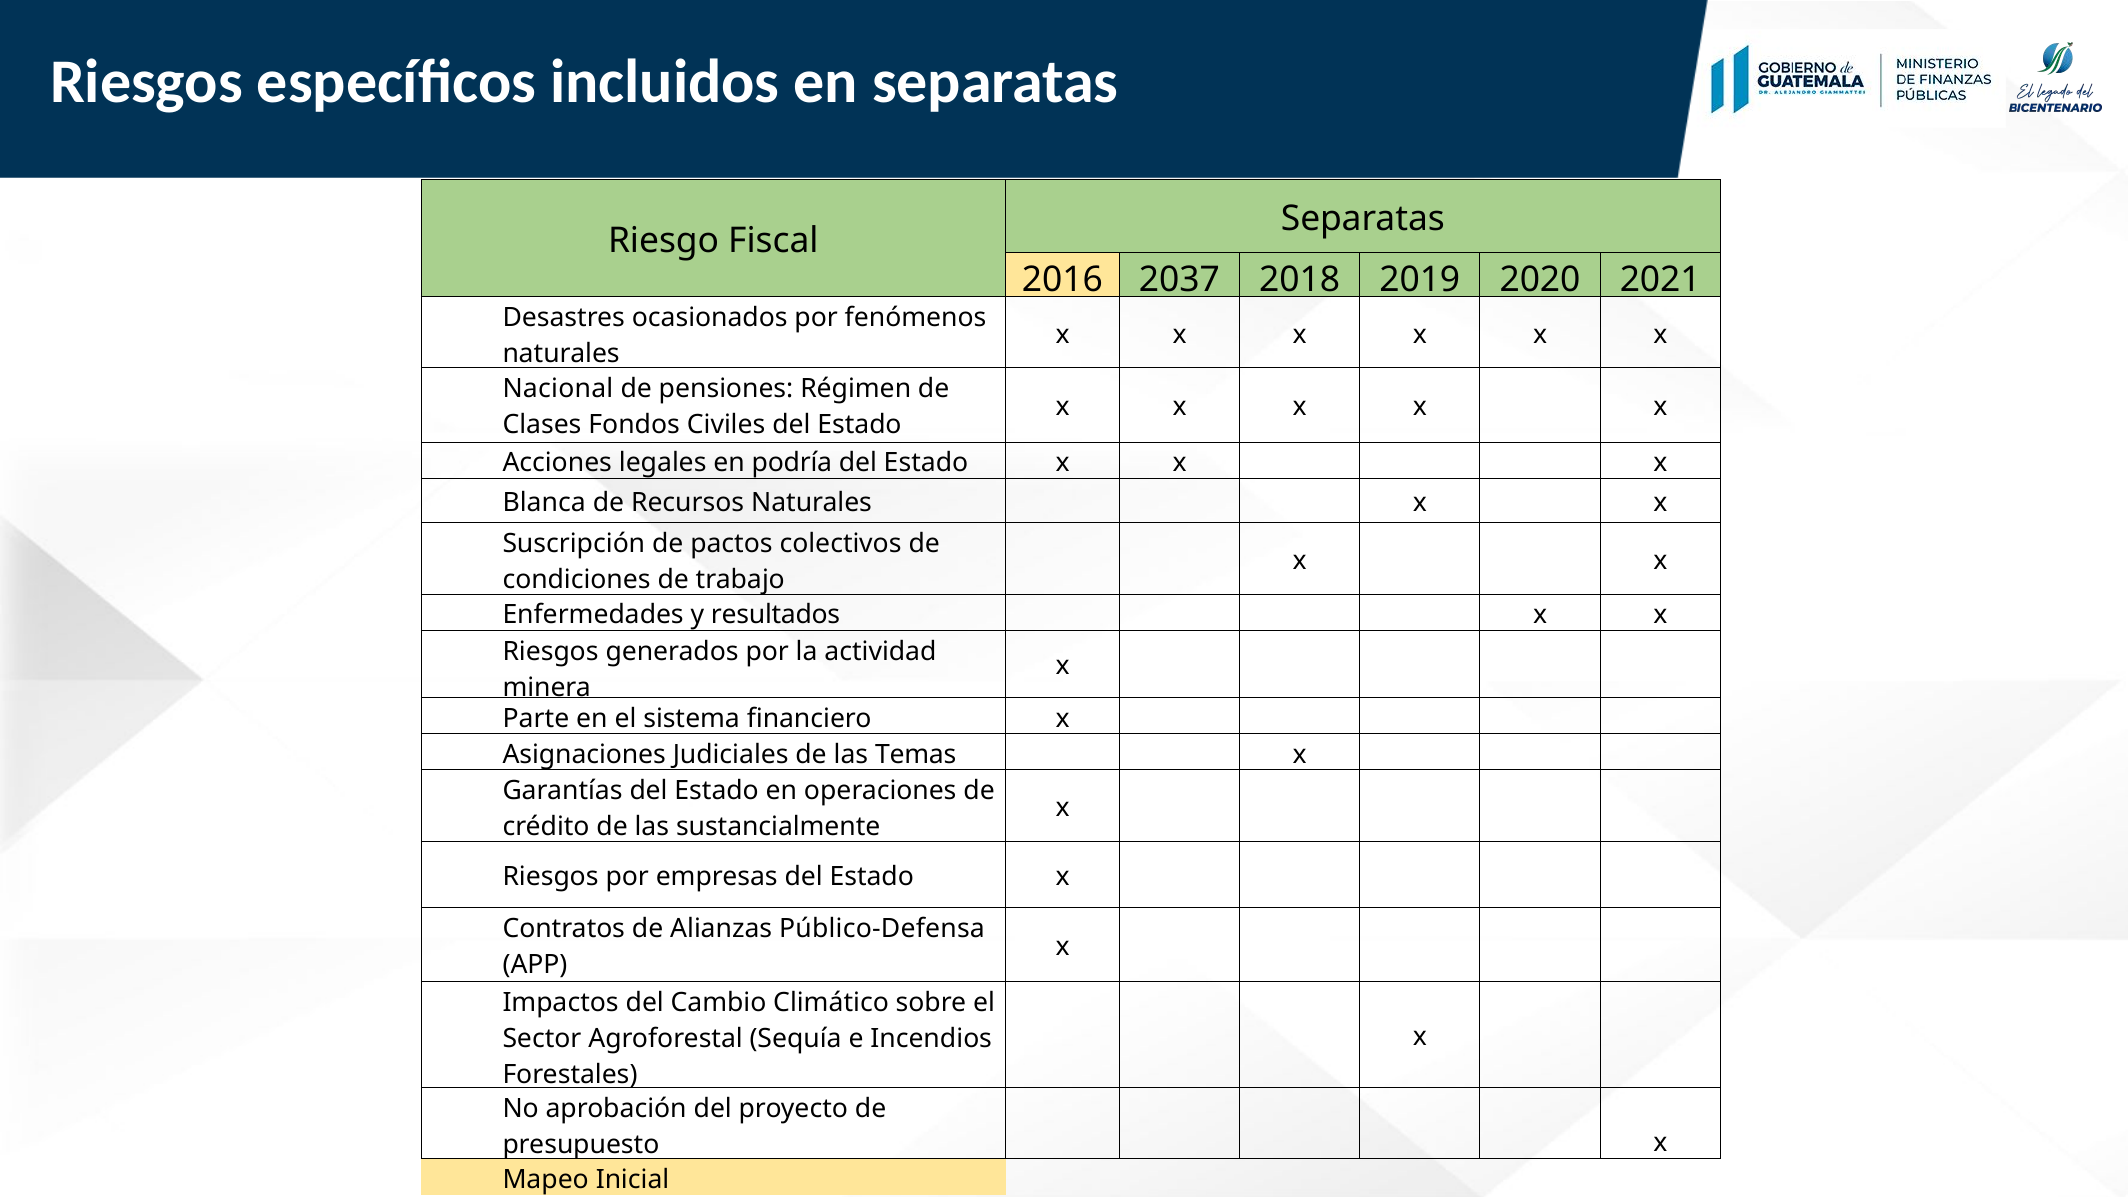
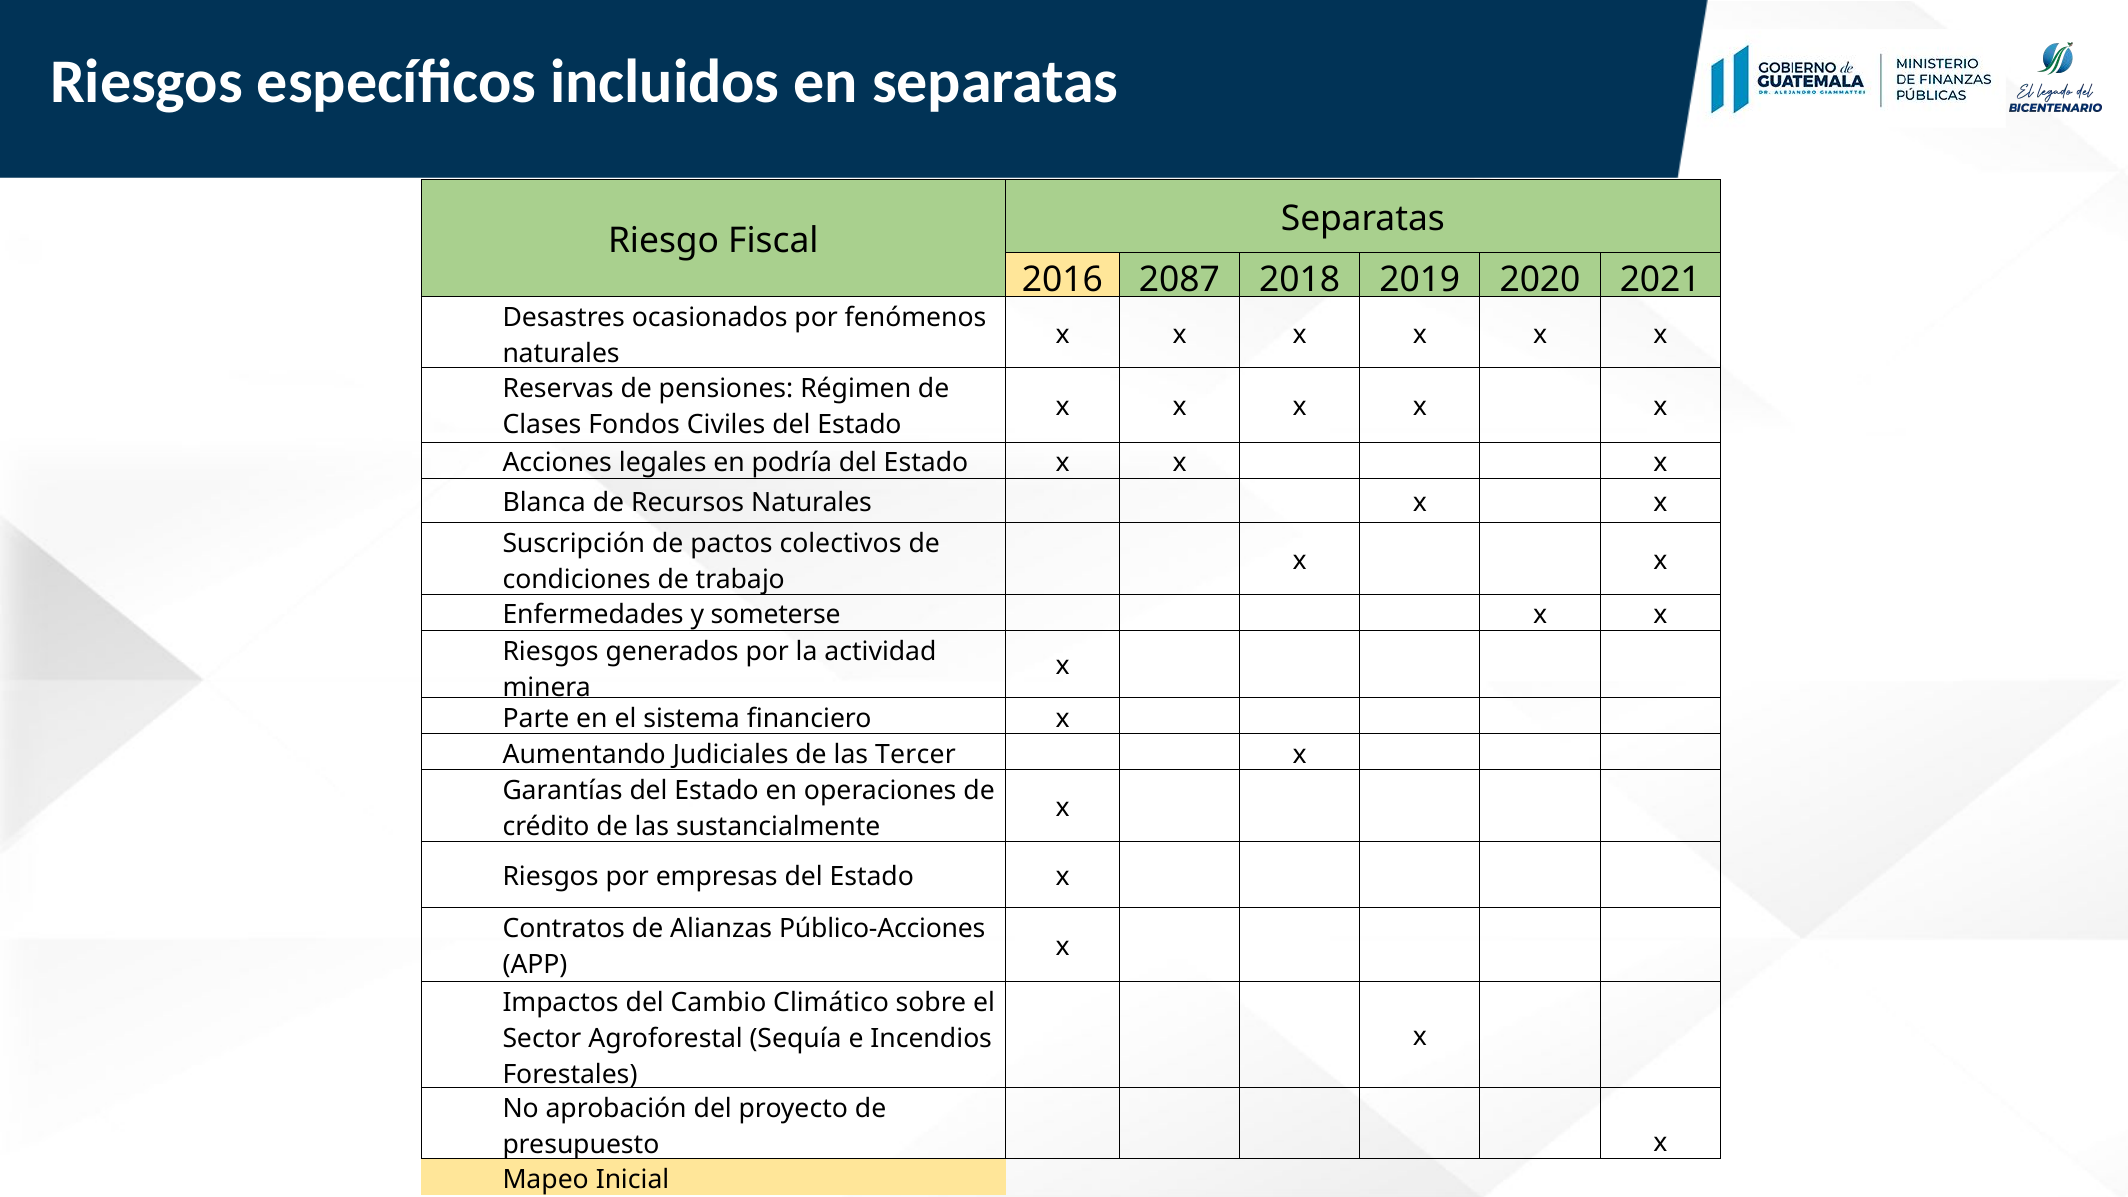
2037: 2037 -> 2087
Nacional: Nacional -> Reservas
resultados: resultados -> someterse
Asignaciones: Asignaciones -> Aumentando
Temas: Temas -> Tercer
Público-Defensa: Público-Defensa -> Público-Acciones
